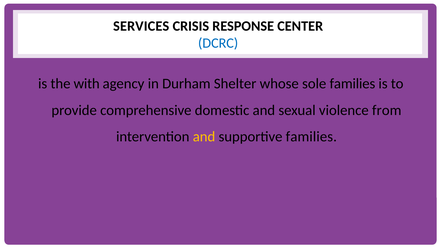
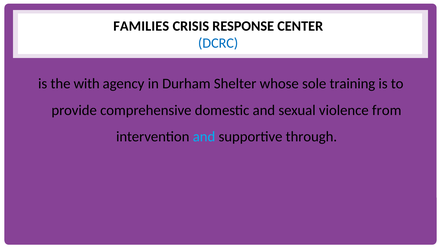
SERVICES: SERVICES -> FAMILIES
sole families: families -> training
and at (204, 137) colour: yellow -> light blue
supportive families: families -> through
